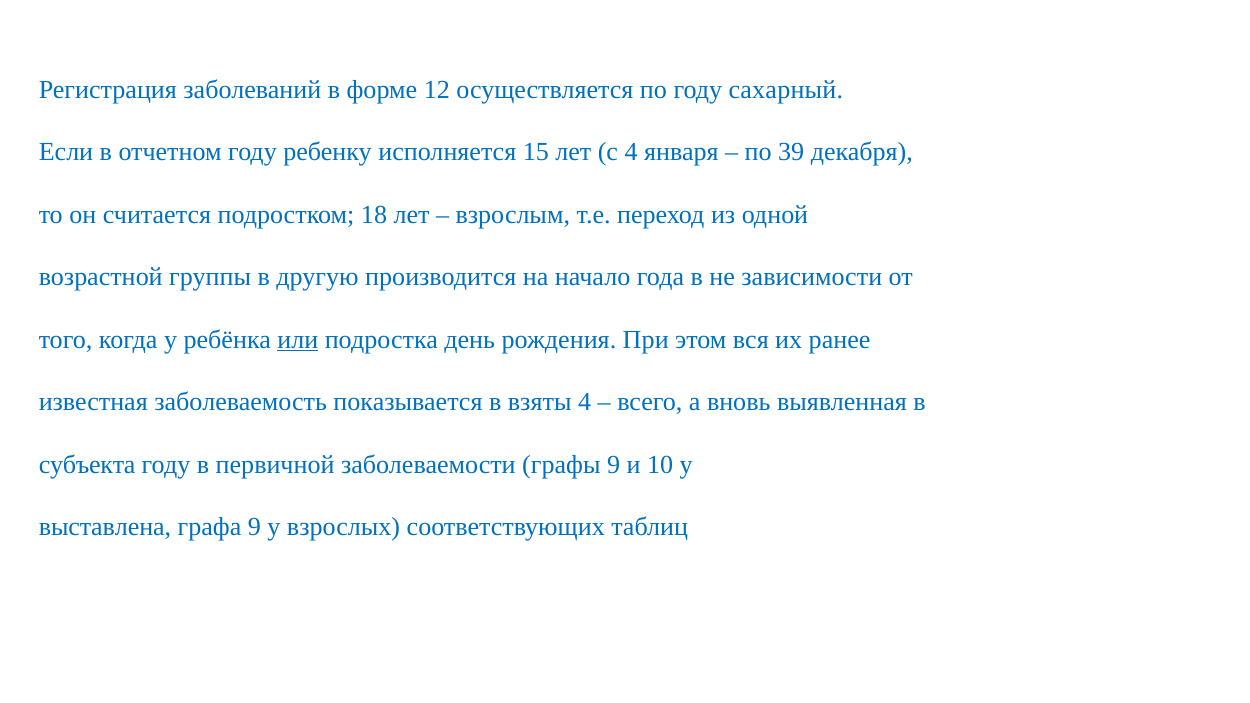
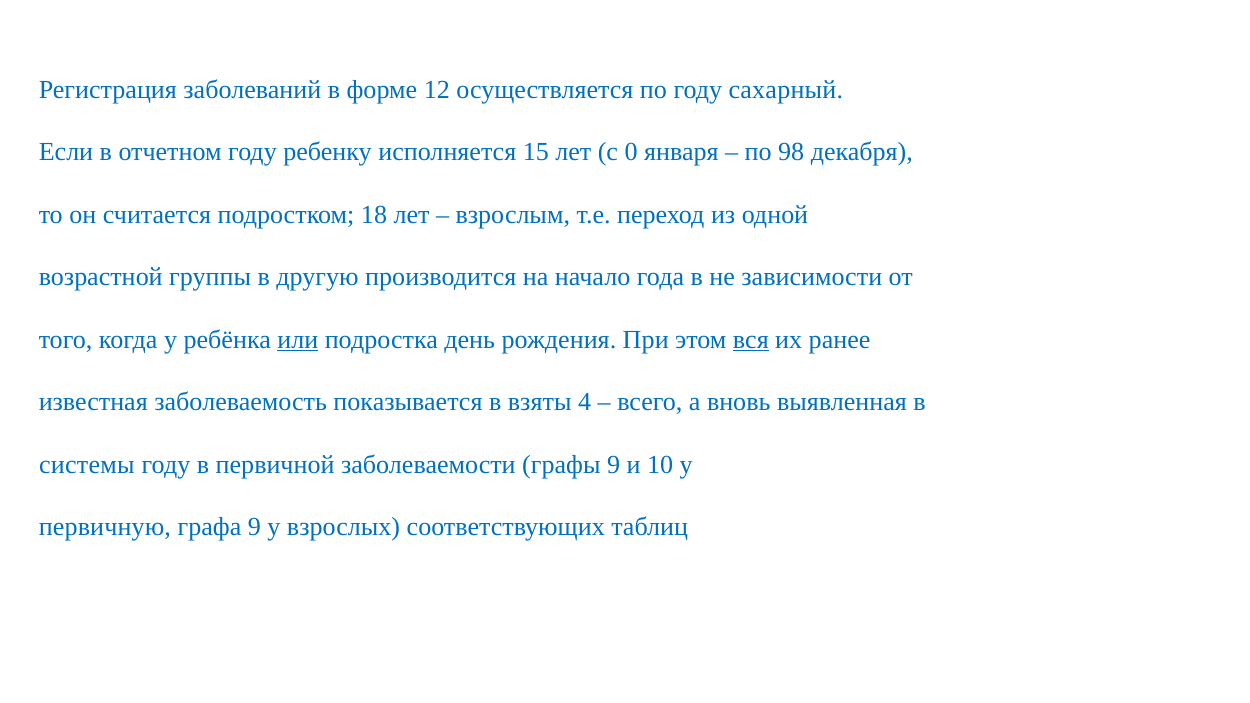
с 4: 4 -> 0
39: 39 -> 98
вся underline: none -> present
субъекта: субъекта -> системы
выставлена: выставлена -> первичную
